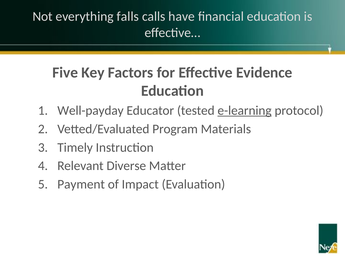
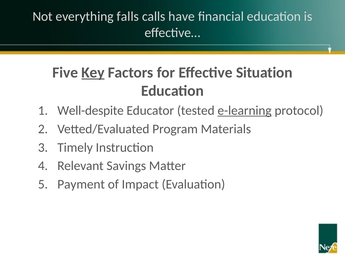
Key underline: none -> present
Evidence: Evidence -> Situation
Well-payday: Well-payday -> Well-despite
Diverse: Diverse -> Savings
